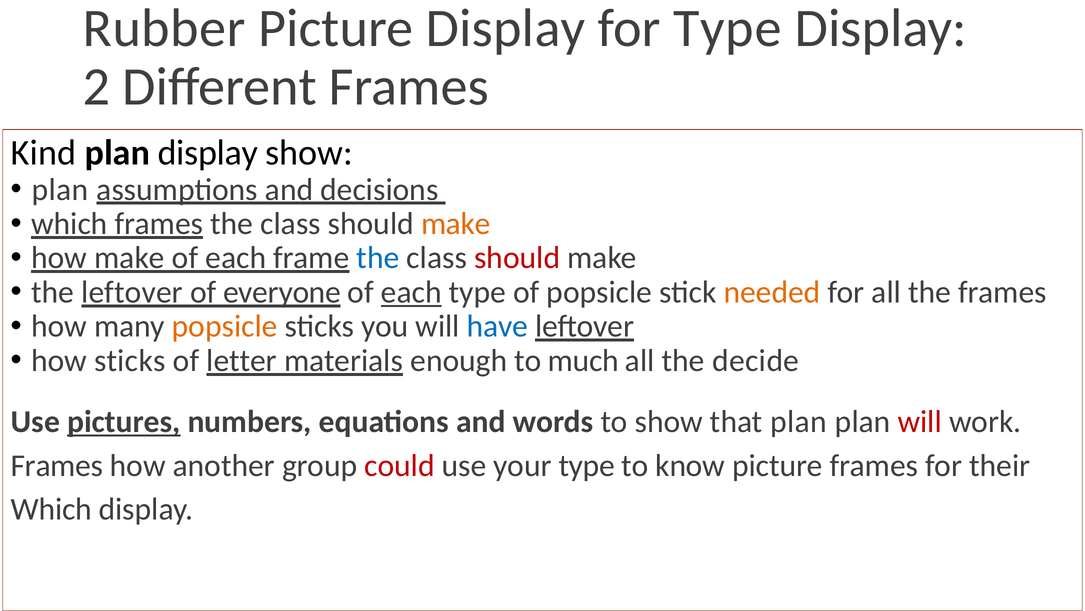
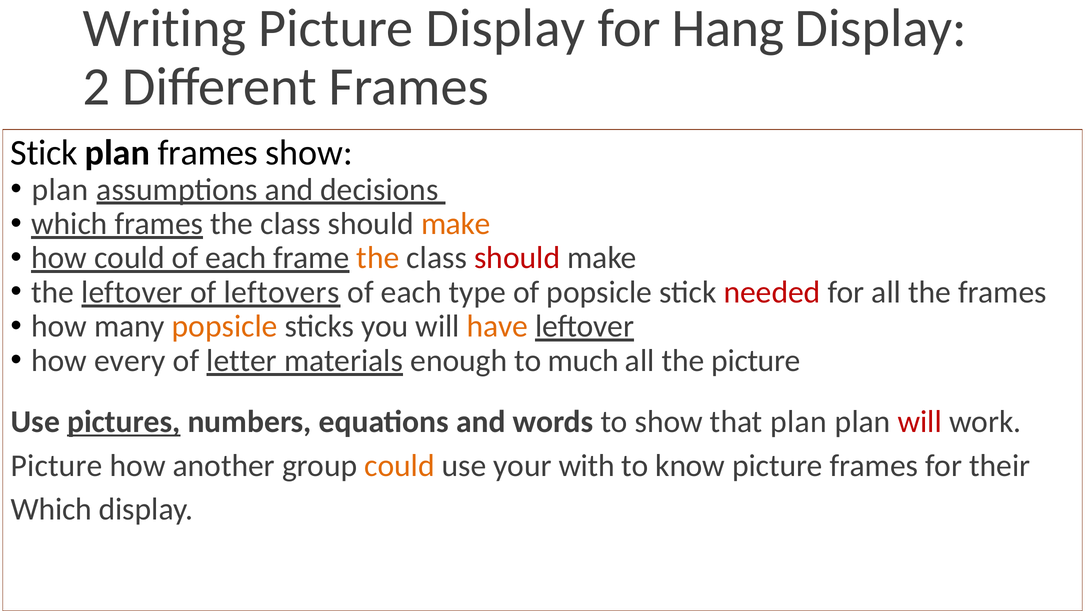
Rubber: Rubber -> Writing
for Type: Type -> Hang
Kind at (44, 153): Kind -> Stick
plan display: display -> frames
how make: make -> could
the at (378, 258) colour: blue -> orange
everyone: everyone -> leftovers
each at (411, 292) underline: present -> none
needed colour: orange -> red
have colour: blue -> orange
how sticks: sticks -> every
the decide: decide -> picture
Frames at (57, 465): Frames -> Picture
could at (400, 465) colour: red -> orange
your type: type -> with
